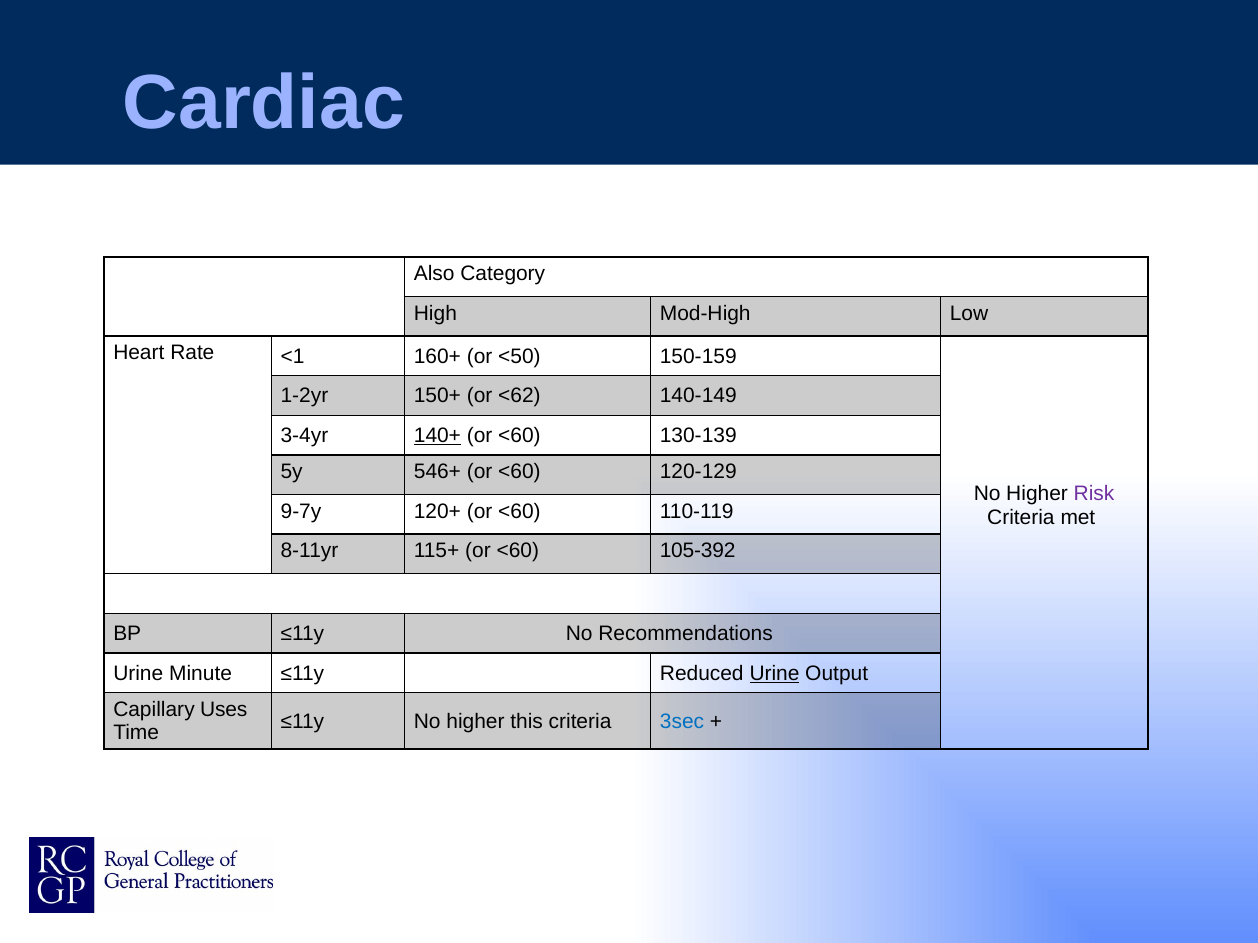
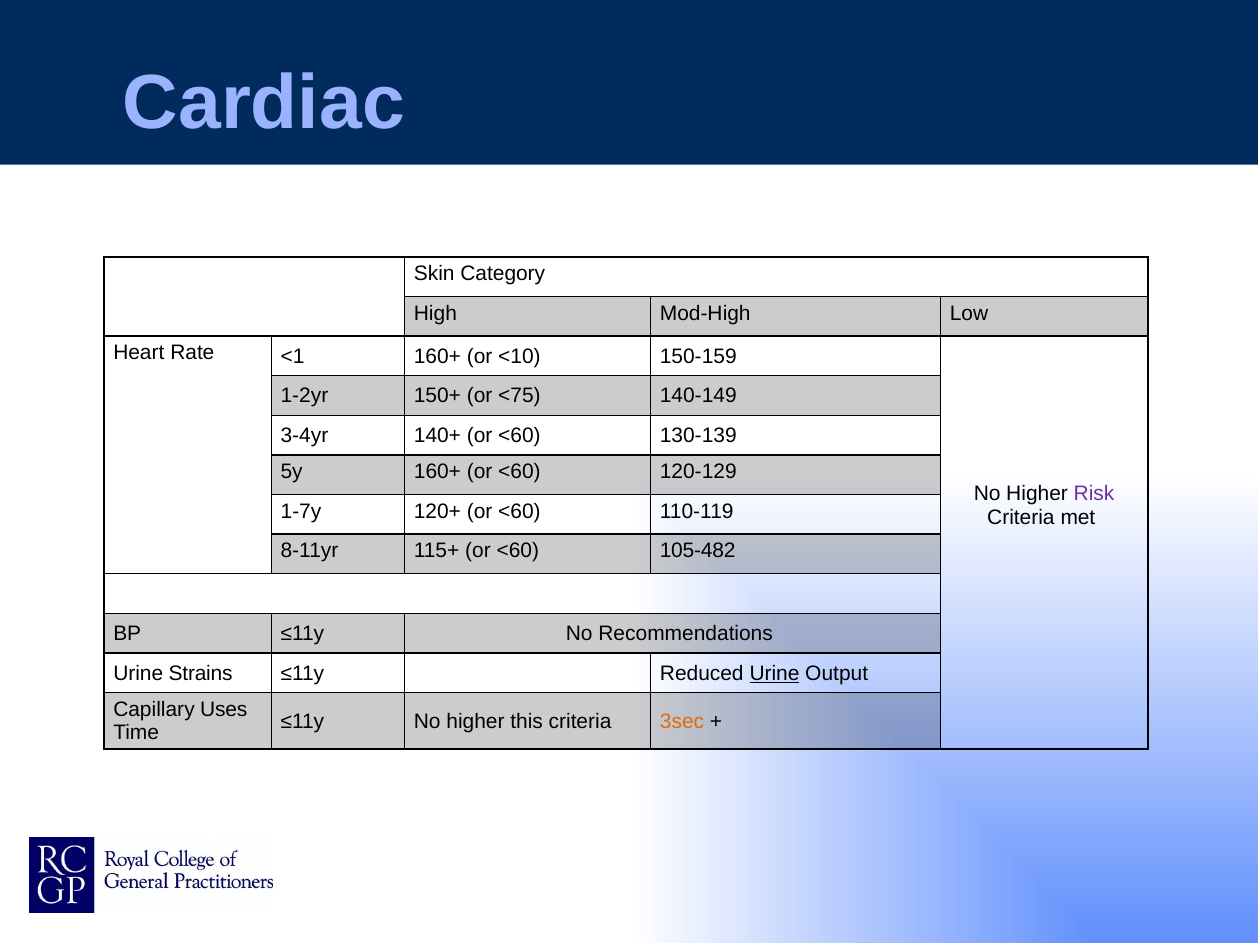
Also: Also -> Skin
<50: <50 -> <10
<62: <62 -> <75
140+ underline: present -> none
5y 546+: 546+ -> 160+
9-7y: 9-7y -> 1-7y
105-392: 105-392 -> 105-482
Minute: Minute -> Strains
3sec colour: blue -> orange
